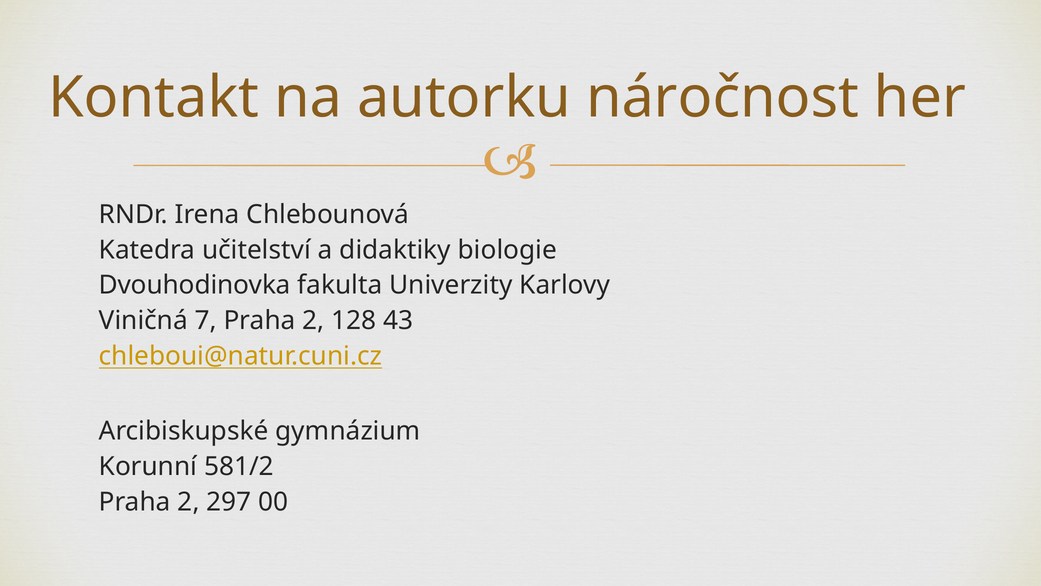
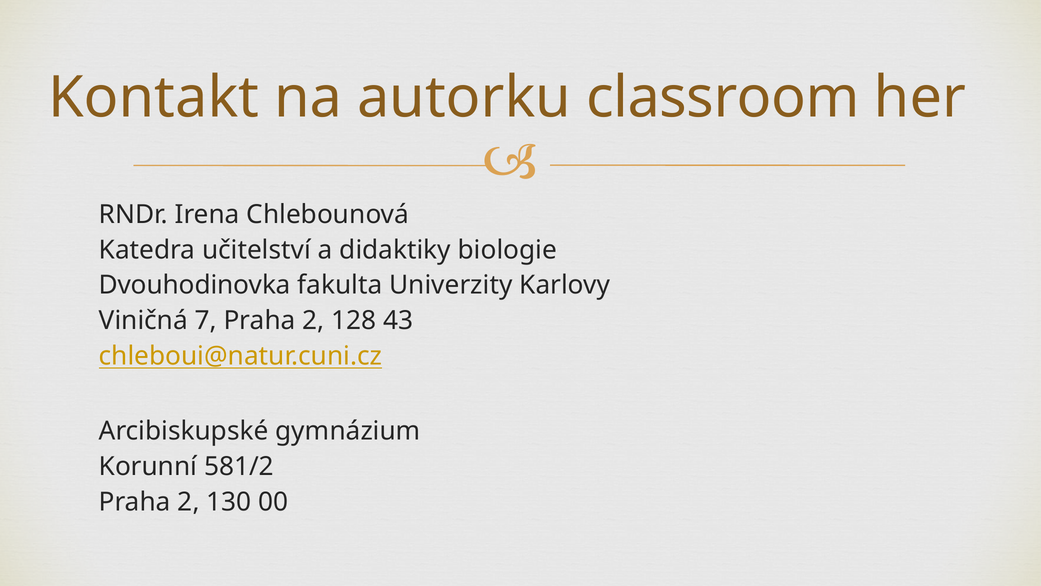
náročnost: náročnost -> classroom
297: 297 -> 130
